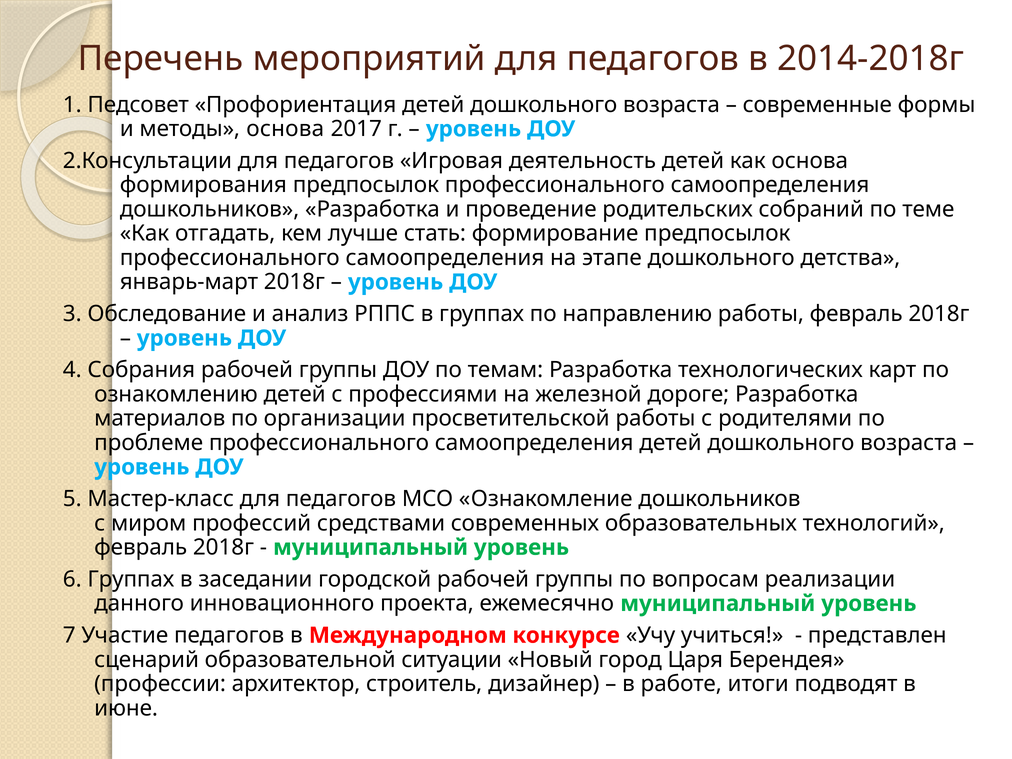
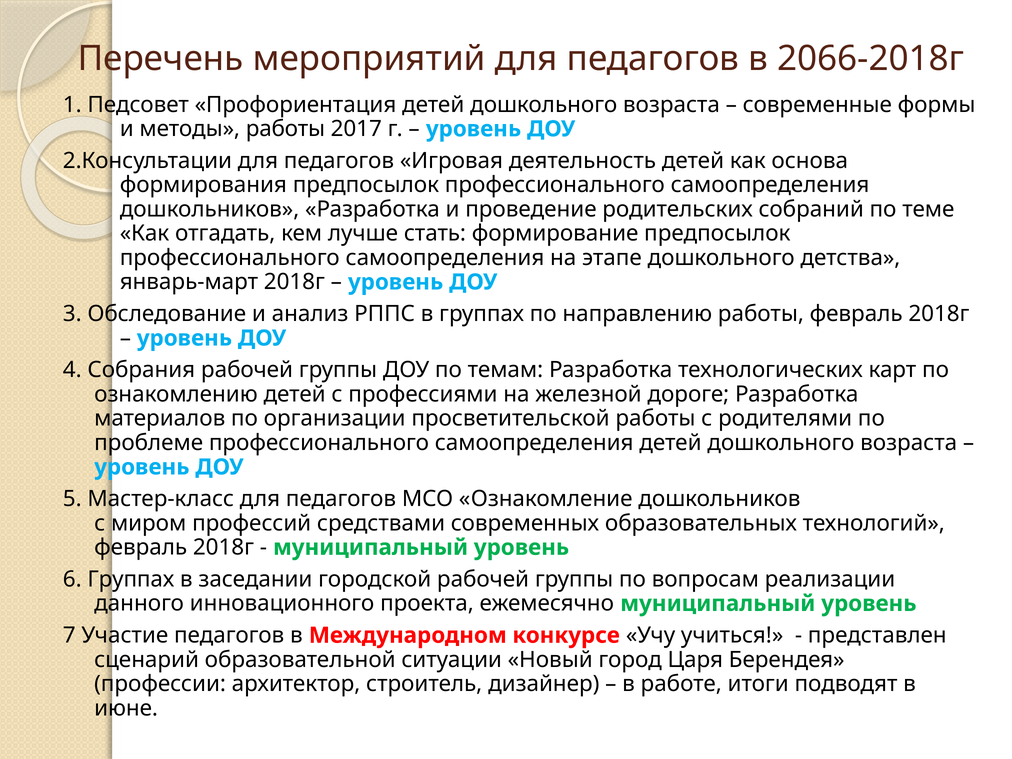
2014-2018г: 2014-2018г -> 2066-2018г
методы основа: основа -> работы
